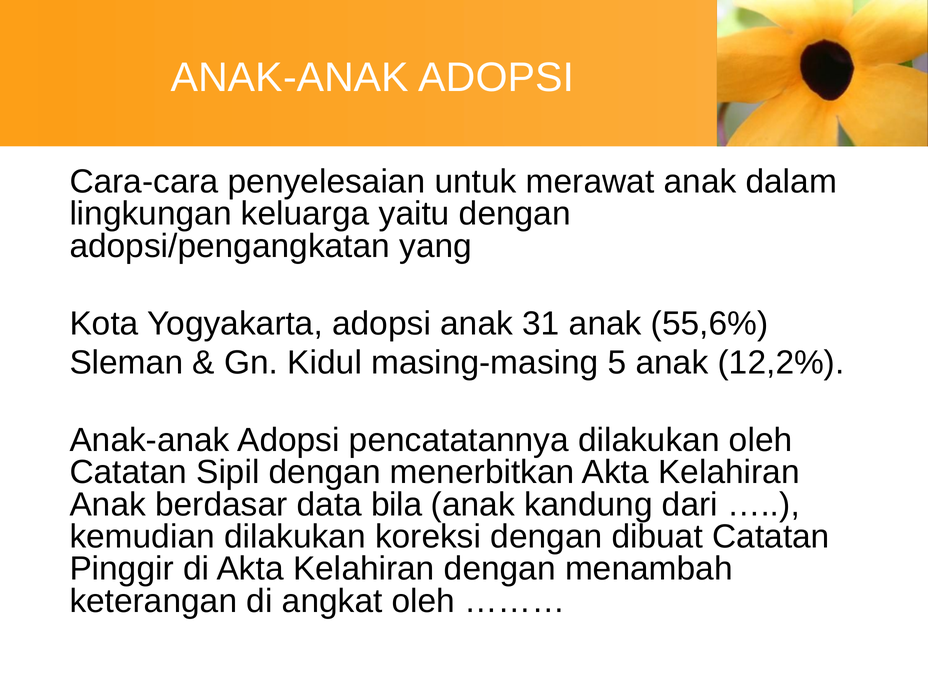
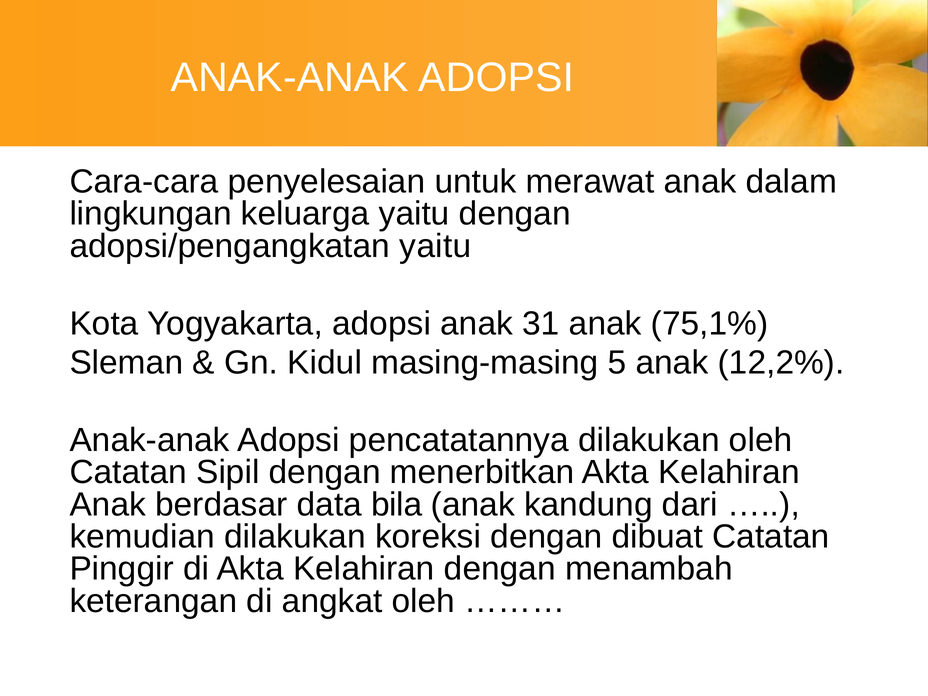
adopsi/pengangkatan yang: yang -> yaitu
55,6%: 55,6% -> 75,1%
